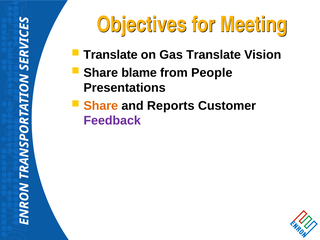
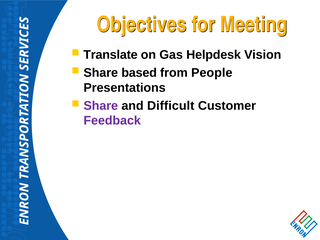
Gas Translate: Translate -> Helpdesk
blame: blame -> based
Share at (101, 106) colour: orange -> purple
Reports: Reports -> Difficult
